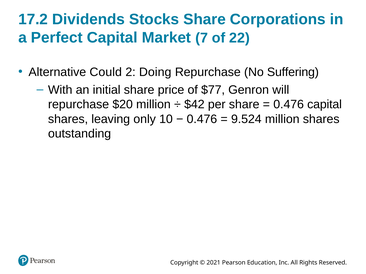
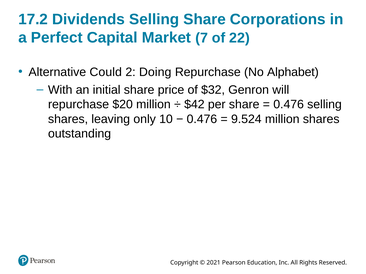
Dividends Stocks: Stocks -> Selling
Suffering: Suffering -> Alphabet
$77: $77 -> $32
0.476 capital: capital -> selling
